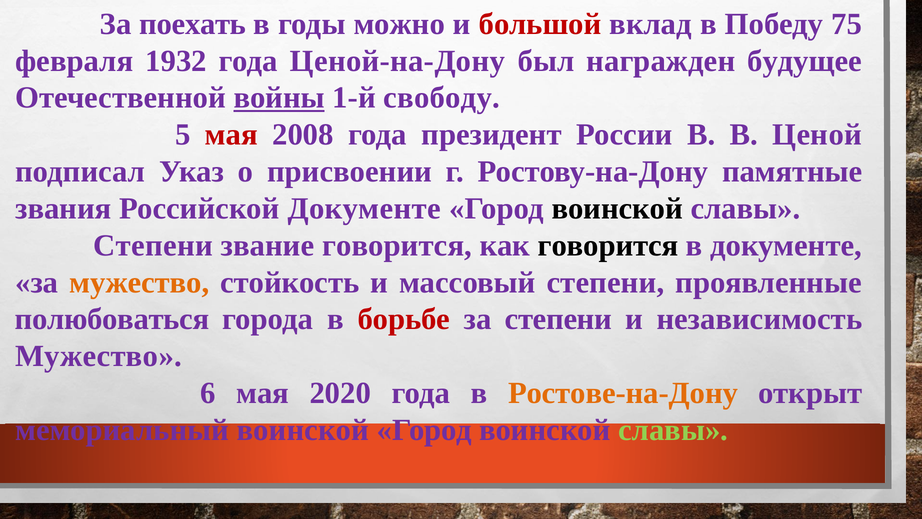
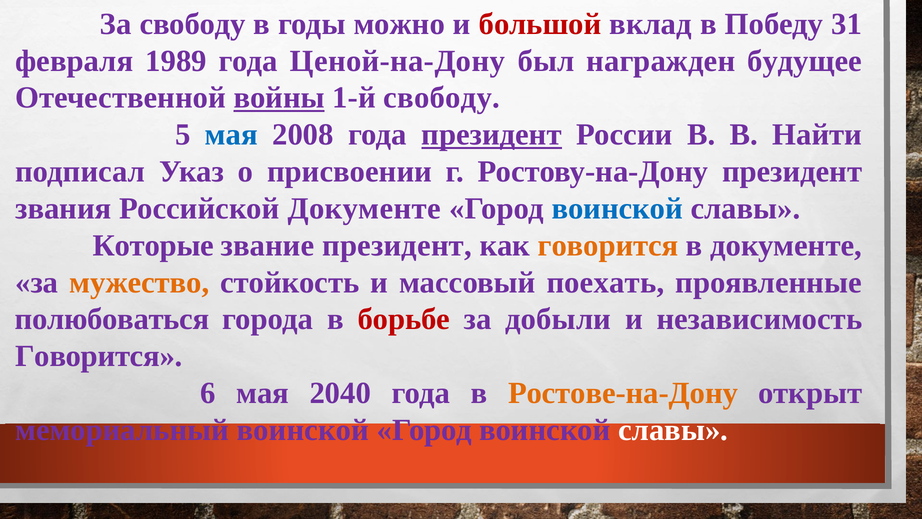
За поехать: поехать -> свободу
75: 75 -> 31
1932: 1932 -> 1989
мая at (231, 135) colour: red -> blue
президент at (492, 135) underline: none -> present
Ценой: Ценой -> Найти
Ростову-на-Дону памятные: памятные -> президент
воинской at (617, 208) colour: black -> blue
Степени at (153, 245): Степени -> Которые
звание говорится: говорится -> президент
говорится at (608, 245) colour: black -> orange
массовый степени: степени -> поехать
за степени: степени -> добыли
Мужество at (99, 356): Мужество -> Говорится
2020: 2020 -> 2040
славы at (673, 430) colour: light green -> white
